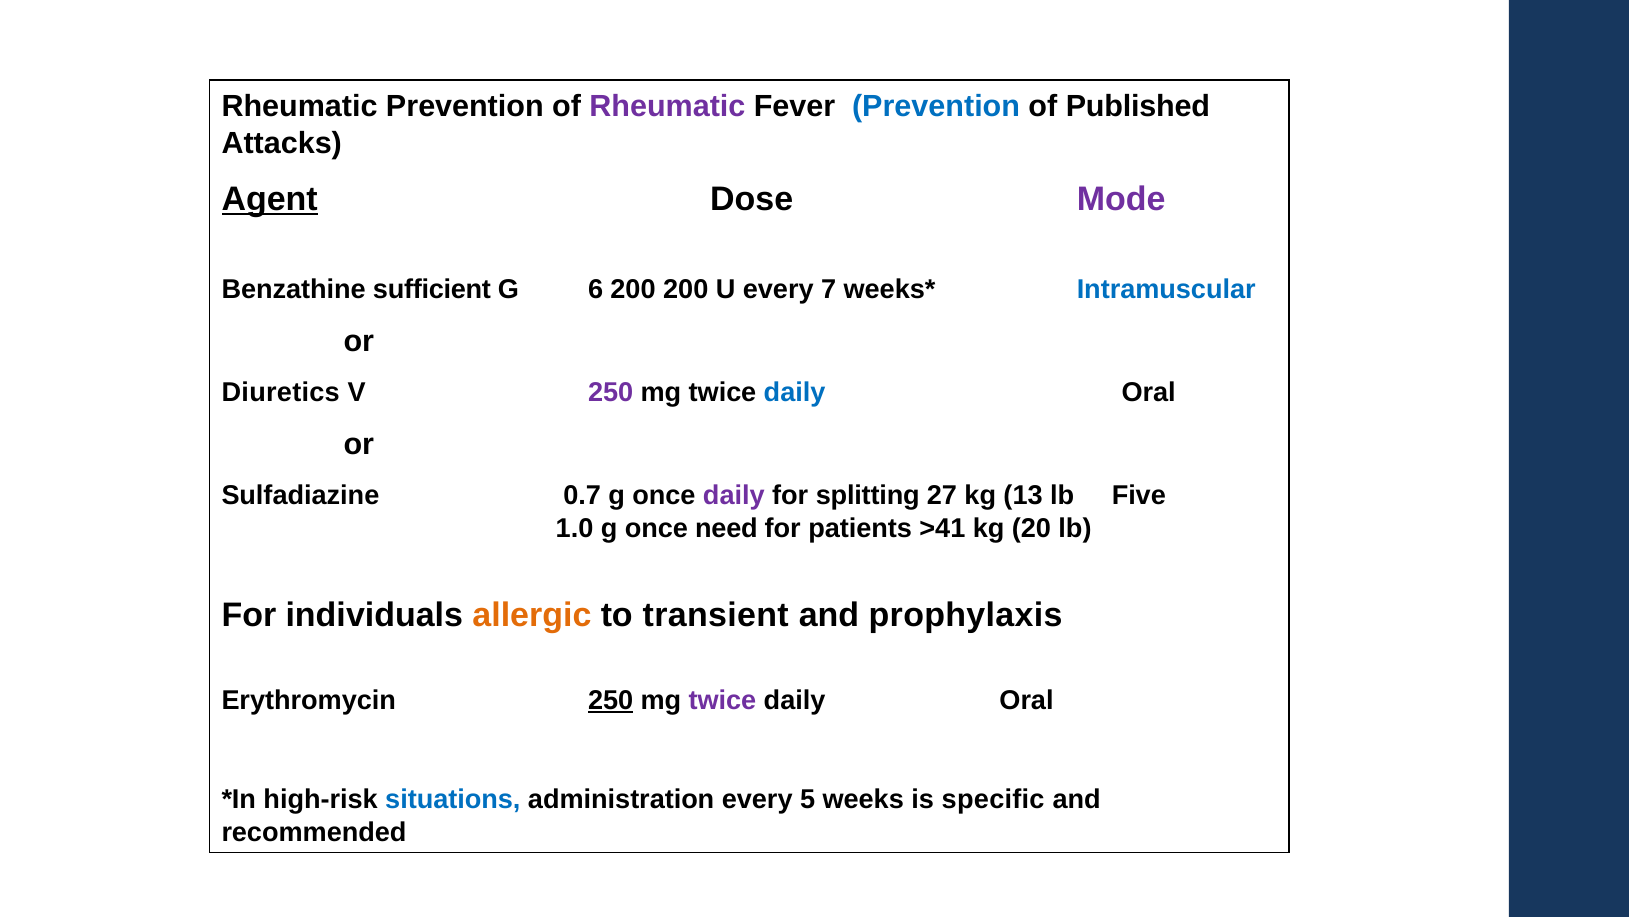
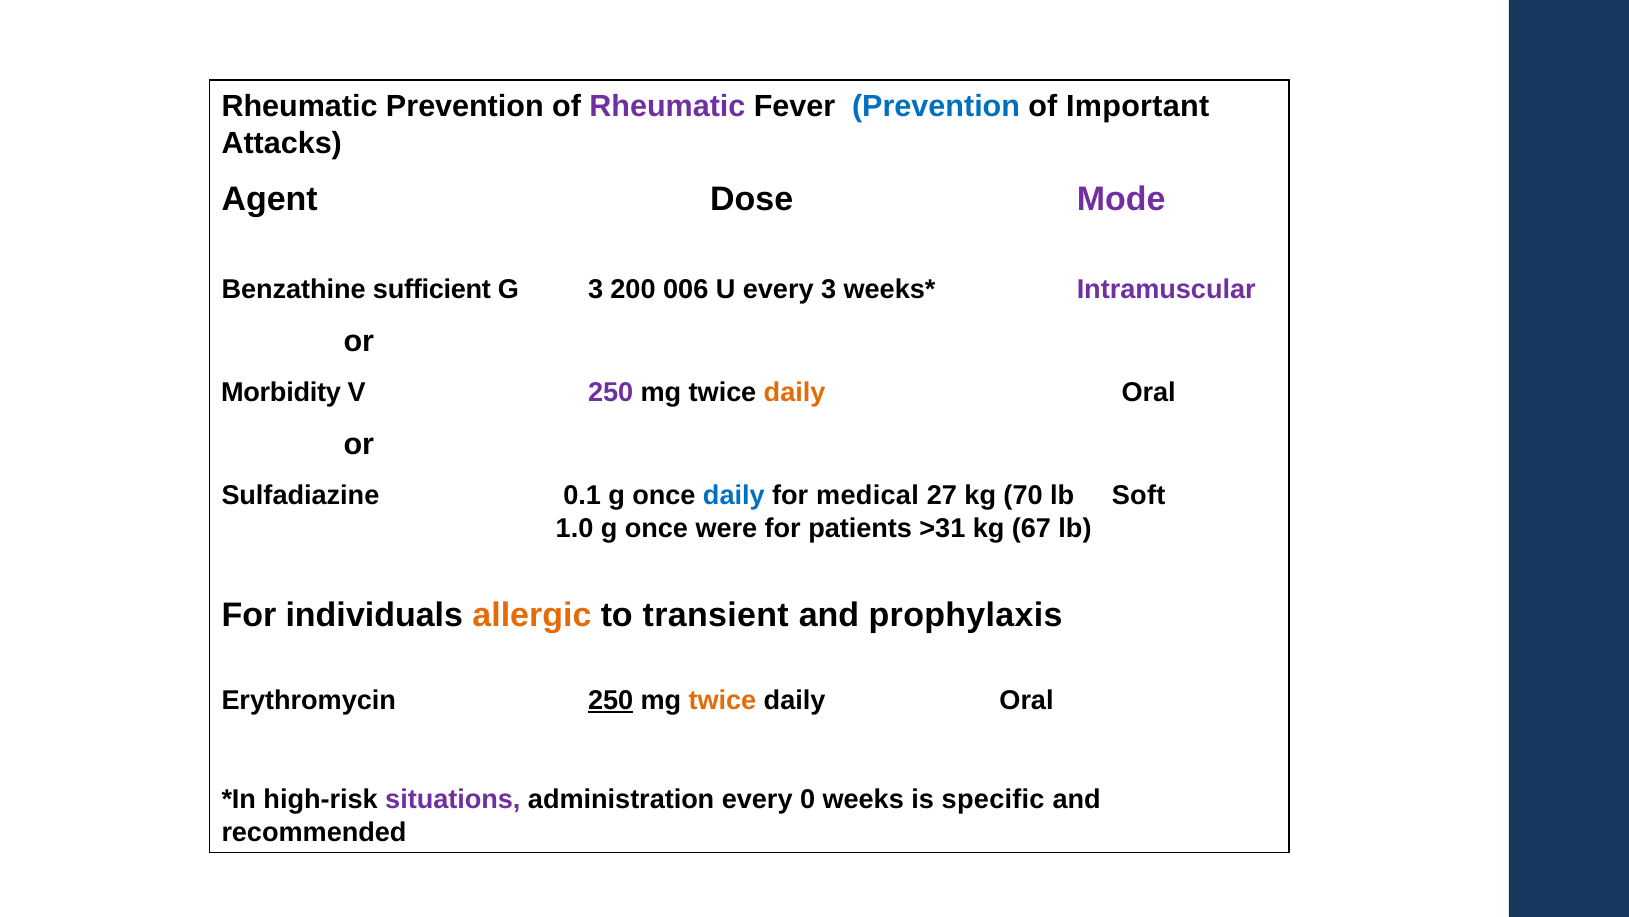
Published: Published -> Important
Agent underline: present -> none
G 6: 6 -> 3
200 200: 200 -> 006
every 7: 7 -> 3
Intramuscular colour: blue -> purple
Diuretics: Diuretics -> Morbidity
daily at (795, 392) colour: blue -> orange
0.7: 0.7 -> 0.1
daily at (734, 495) colour: purple -> blue
splitting: splitting -> medical
13: 13 -> 70
Five: Five -> Soft
need: need -> were
>41: >41 -> >31
20: 20 -> 67
twice at (723, 700) colour: purple -> orange
situations colour: blue -> purple
5: 5 -> 0
